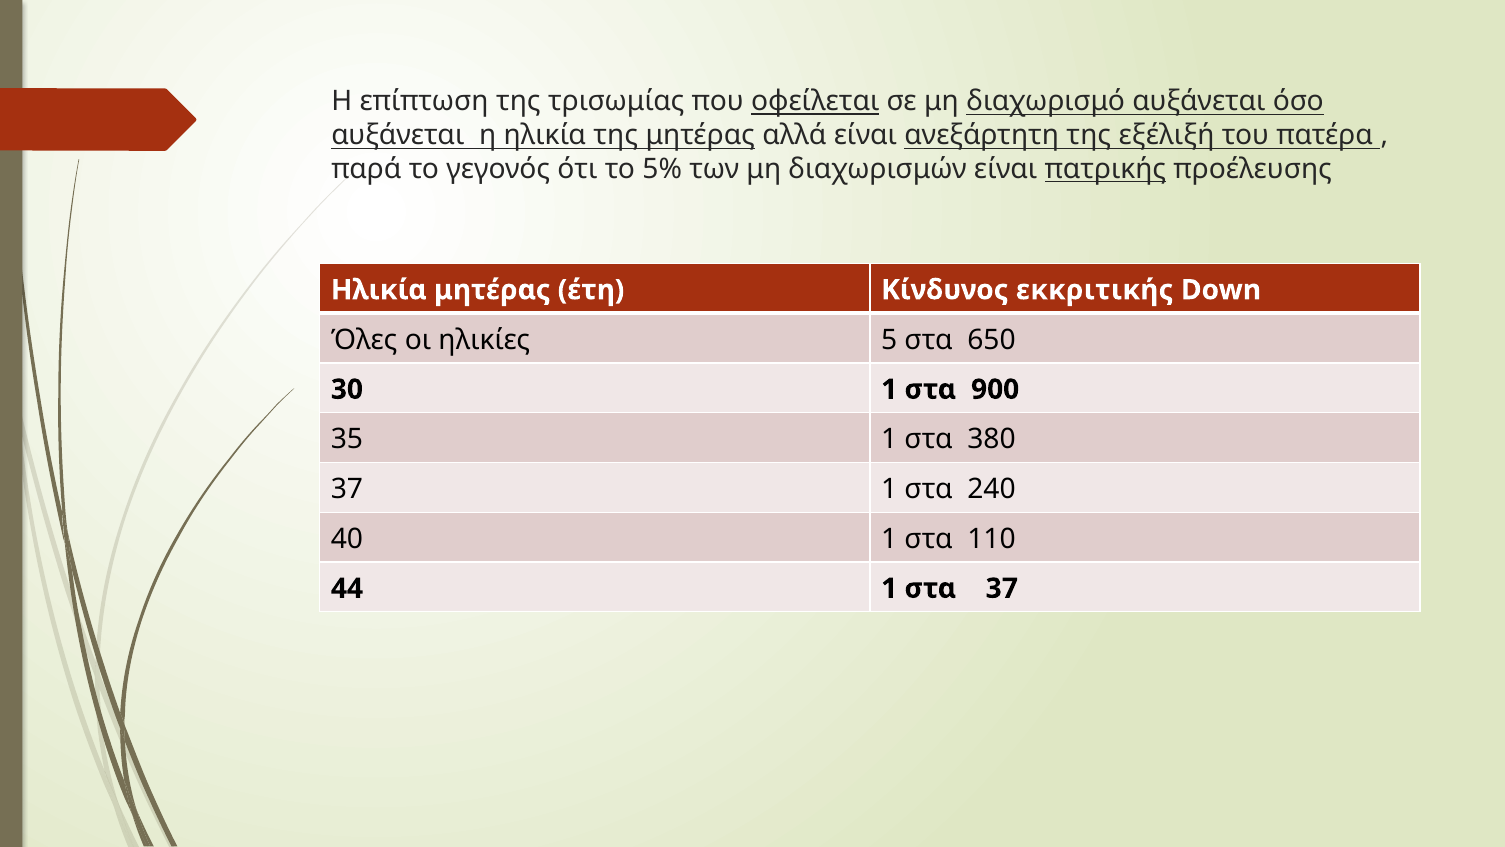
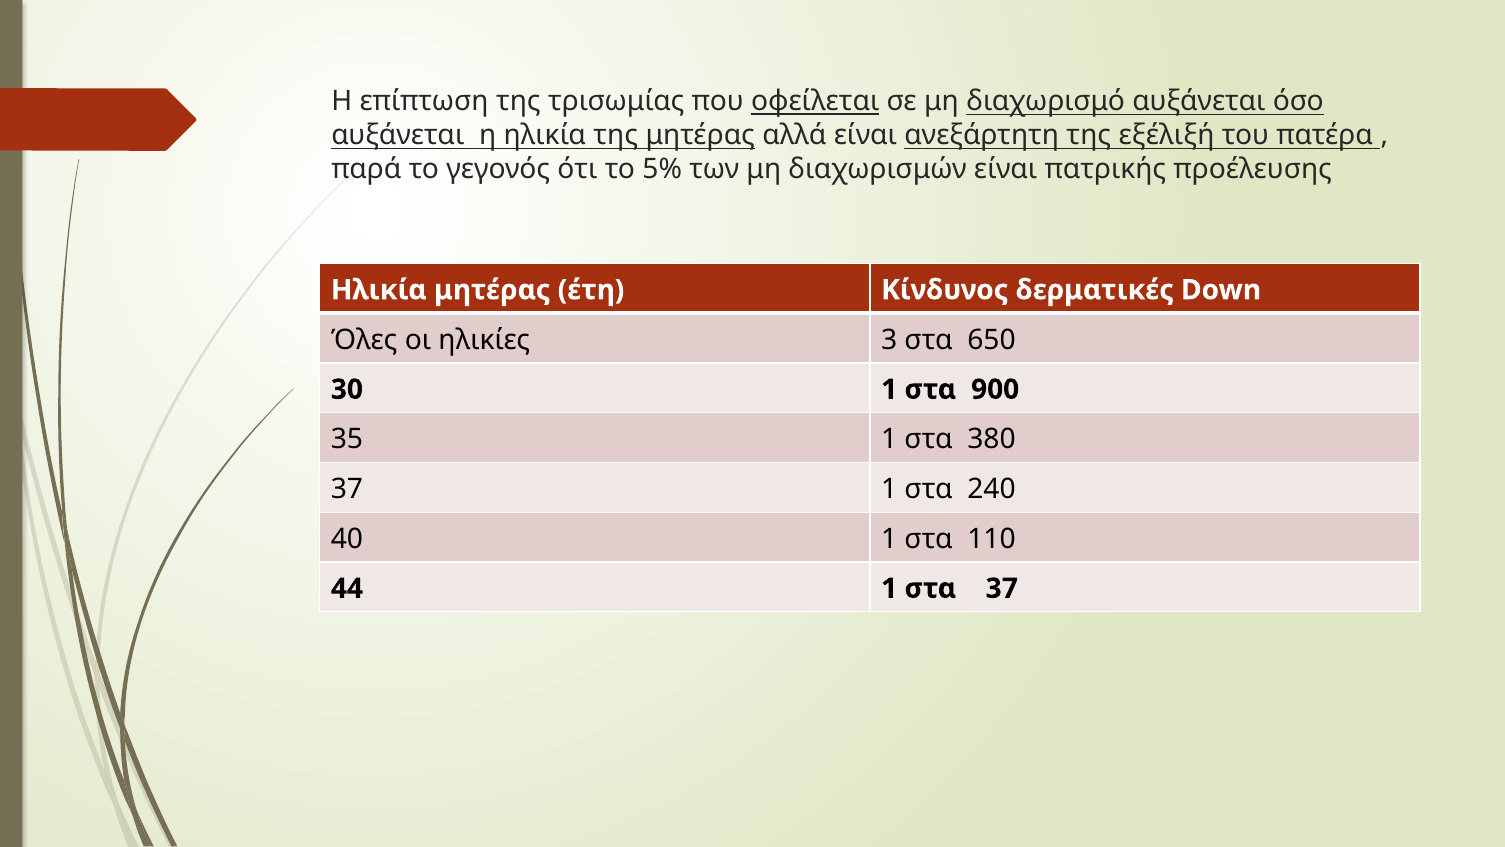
πατρικής underline: present -> none
εκκριτικής: εκκριτικής -> δερματικές
5: 5 -> 3
